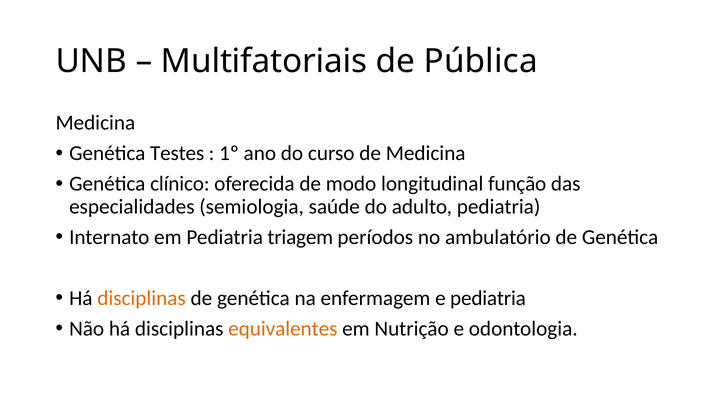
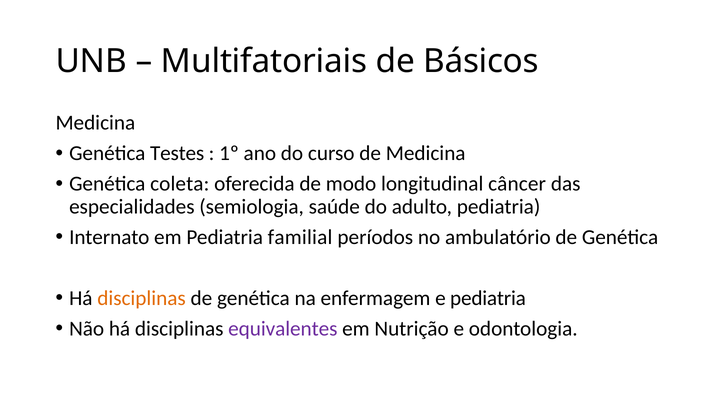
Pública: Pública -> Básicos
clínico: clínico -> coleta
função: função -> câncer
triagem: triagem -> familial
equivalentes colour: orange -> purple
